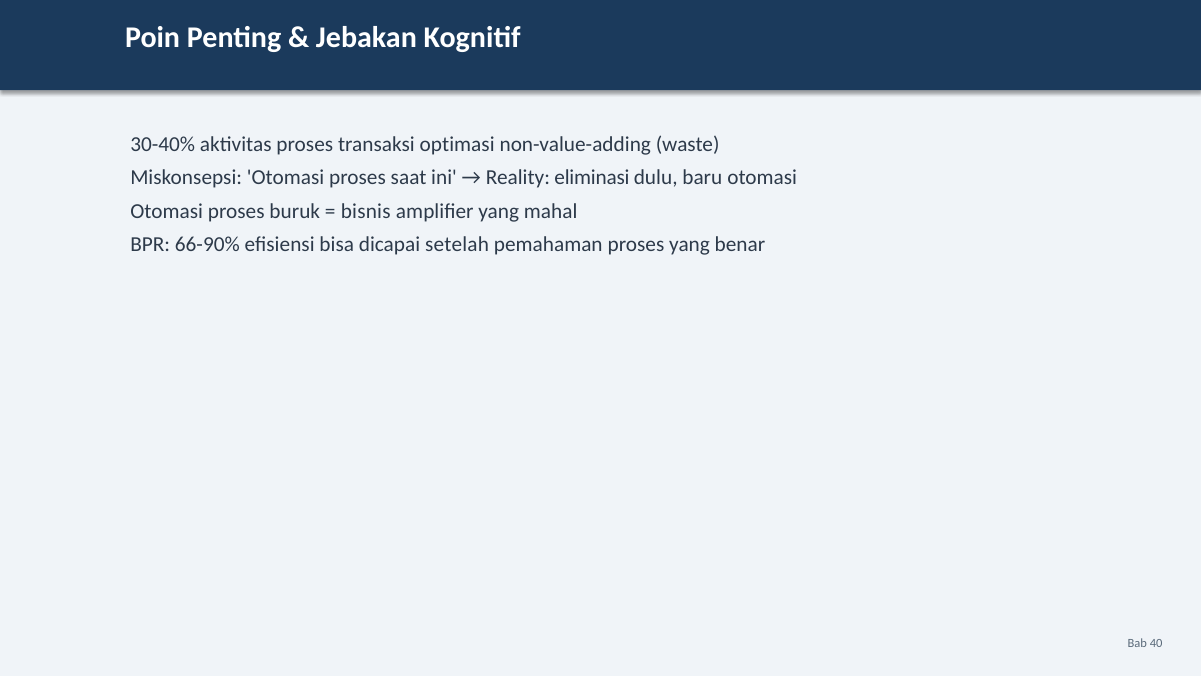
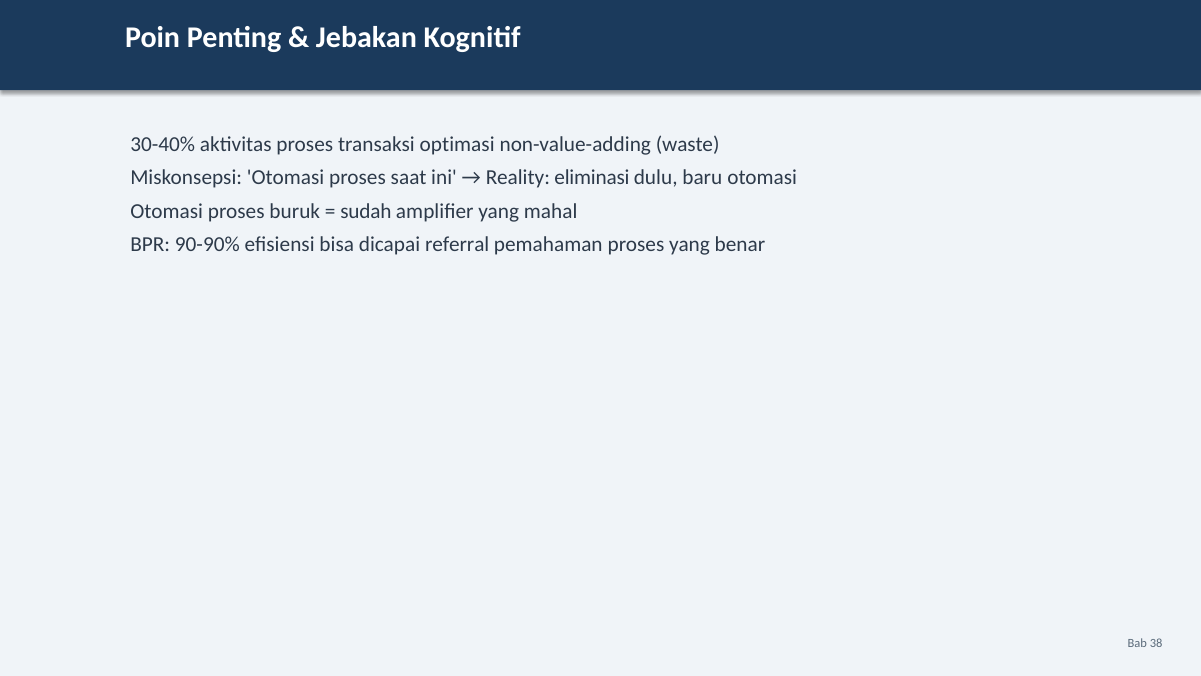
bisnis: bisnis -> sudah
66-90%: 66-90% -> 90-90%
setelah: setelah -> referral
40: 40 -> 38
